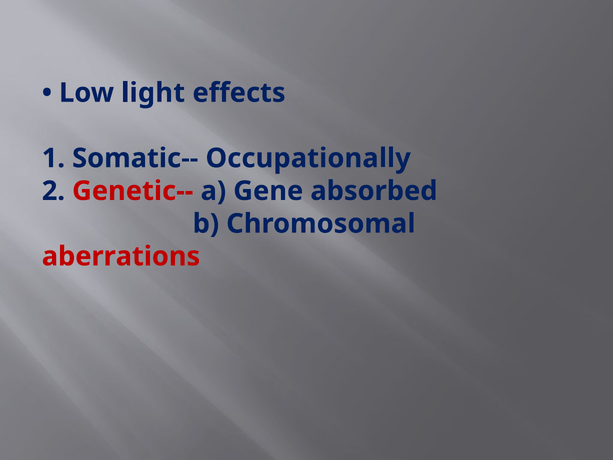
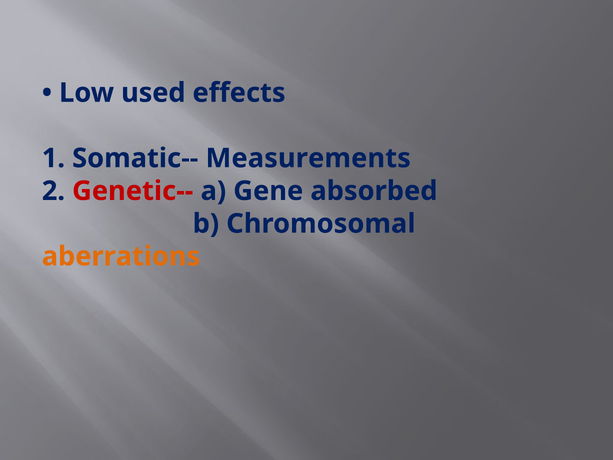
light: light -> used
Occupationally: Occupationally -> Measurements
aberrations colour: red -> orange
